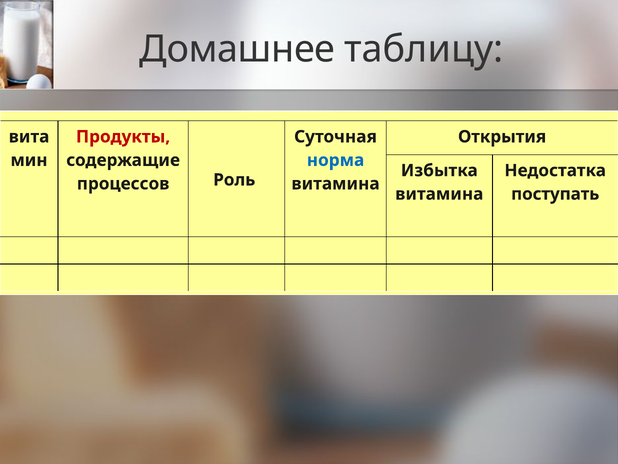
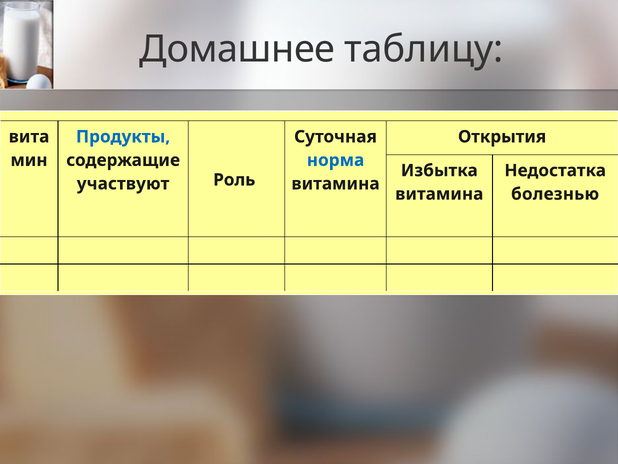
Продукты colour: red -> blue
процессов: процессов -> участвуют
поступать: поступать -> болезнью
